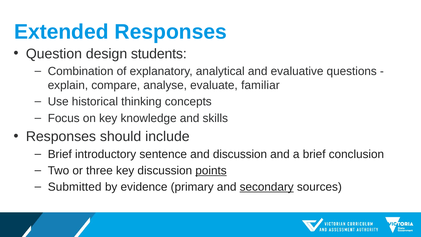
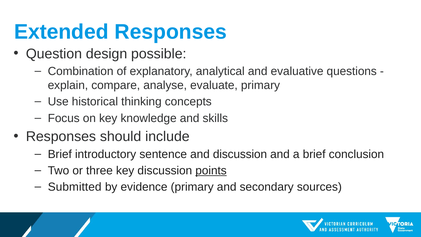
students: students -> possible
evaluate familiar: familiar -> primary
secondary underline: present -> none
